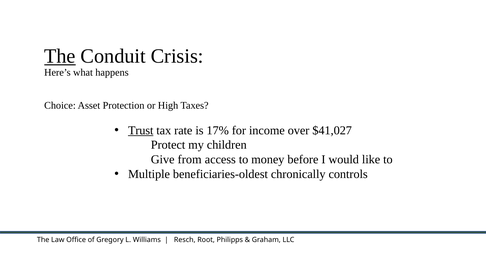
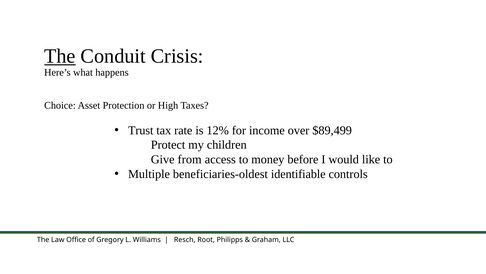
Trust underline: present -> none
17%: 17% -> 12%
$41,027: $41,027 -> $89,499
chronically: chronically -> identifiable
